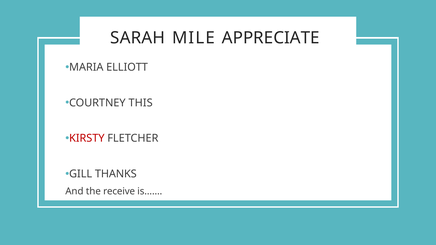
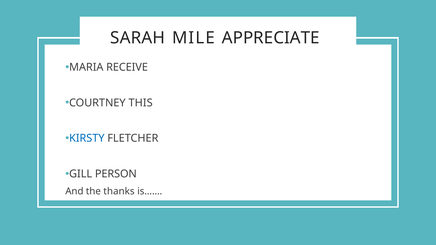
ELLIOTT: ELLIOTT -> RECEIVE
KIRSTY colour: red -> blue
THANKS: THANKS -> PERSON
receive: receive -> thanks
